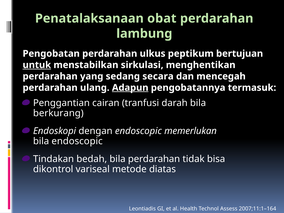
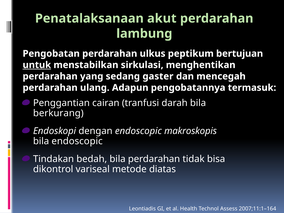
obat: obat -> akut
secara: secara -> gaster
Adapun underline: present -> none
memerlukan: memerlukan -> makroskopis
